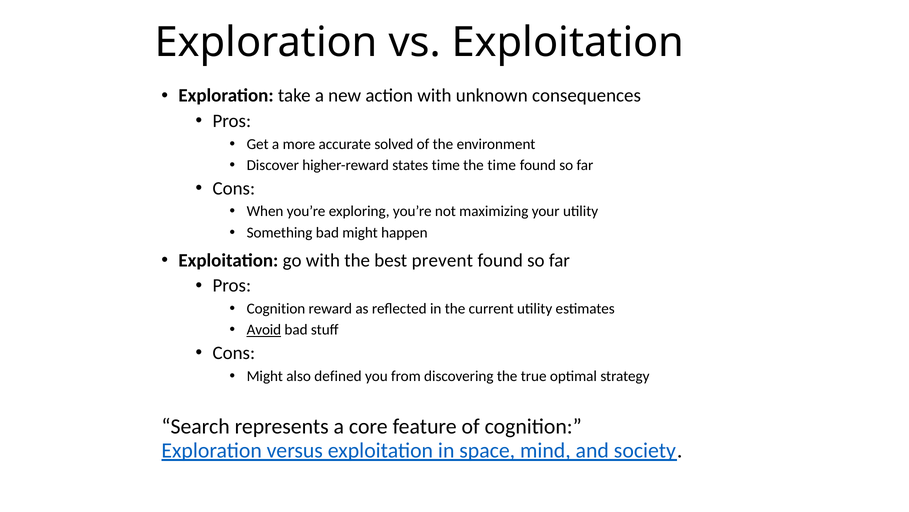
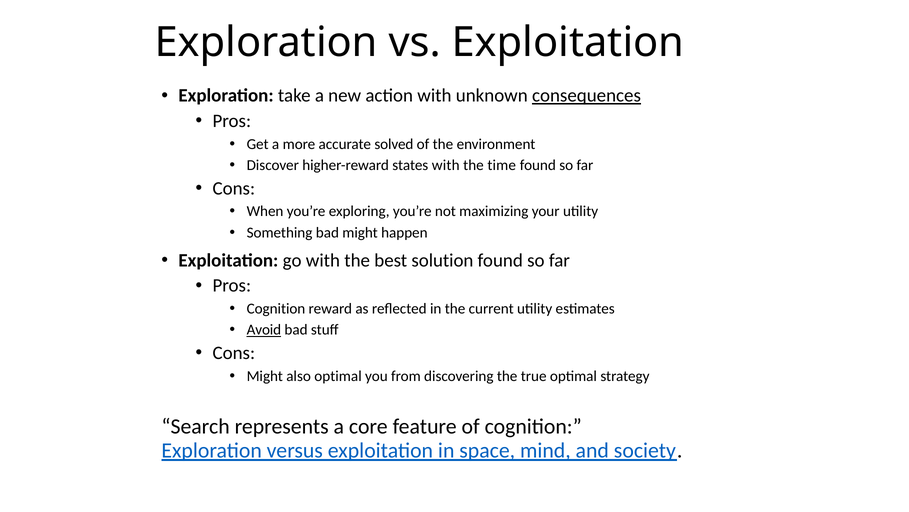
consequences underline: none -> present
states time: time -> with
prevent: prevent -> solution
also defined: defined -> optimal
